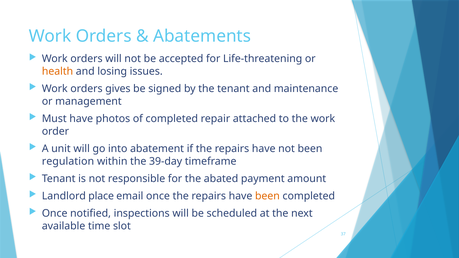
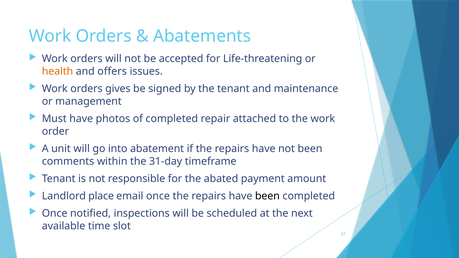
losing: losing -> offers
regulation: regulation -> comments
39-day: 39-day -> 31-day
been at (267, 196) colour: orange -> black
